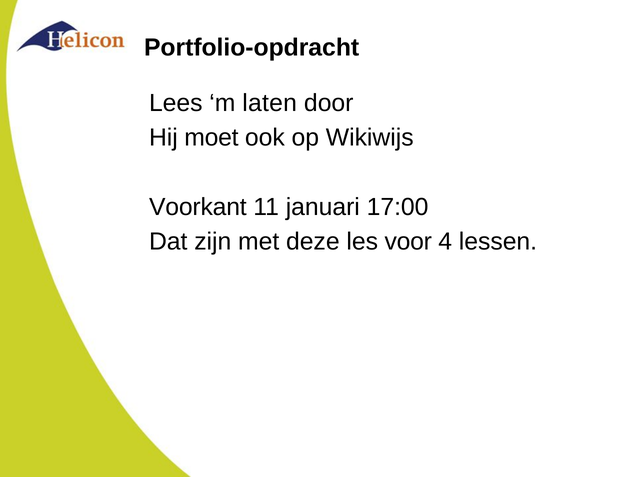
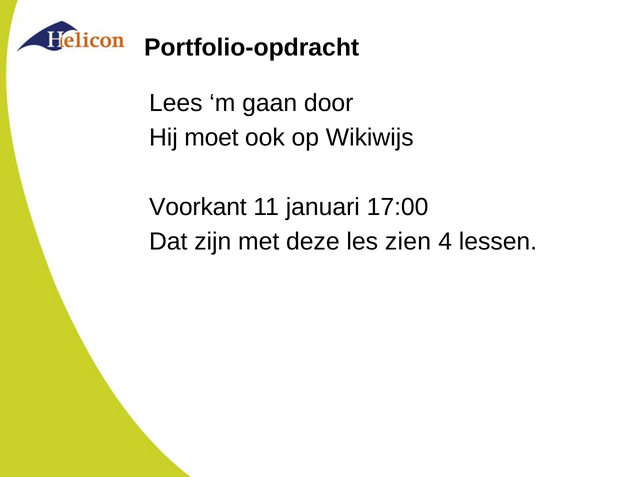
laten: laten -> gaan
voor: voor -> zien
